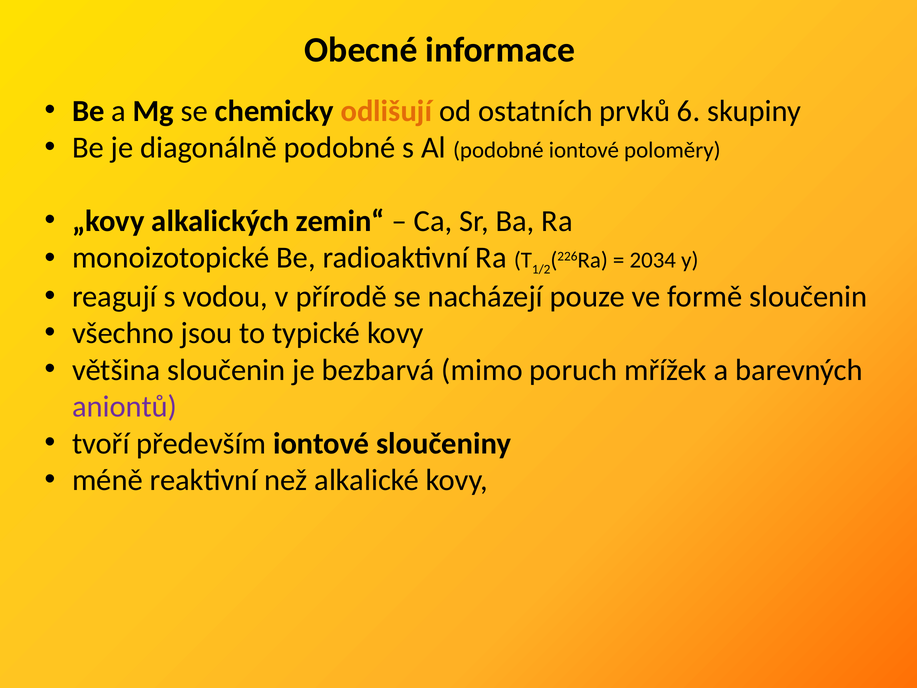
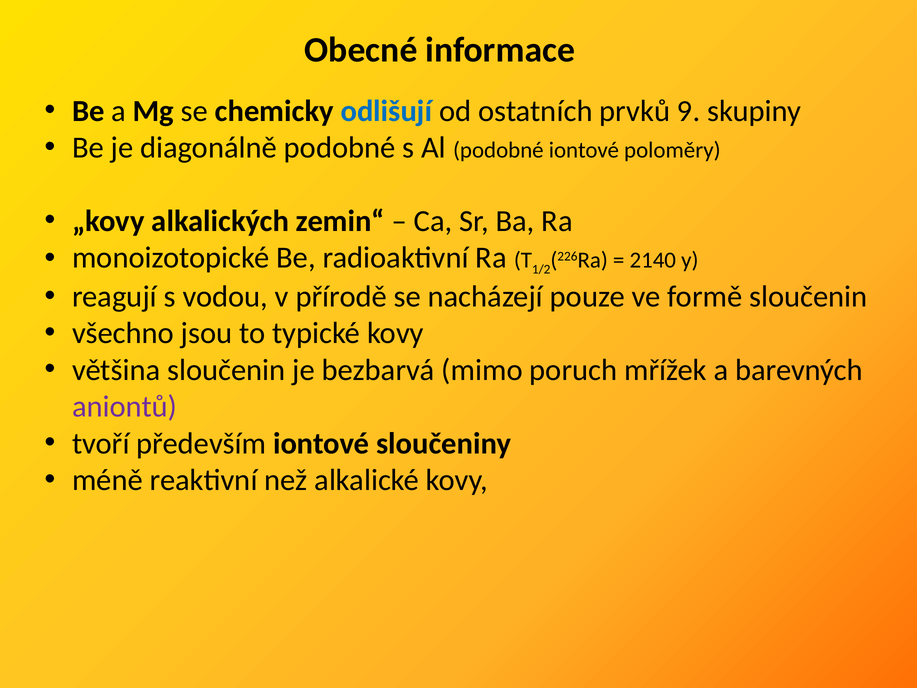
odlišují colour: orange -> blue
6: 6 -> 9
2034: 2034 -> 2140
